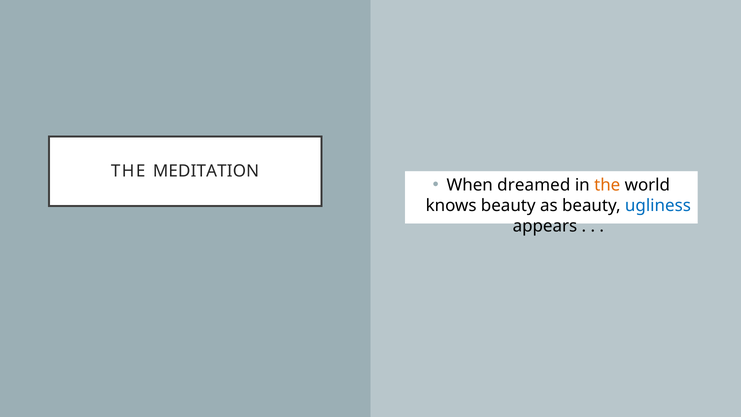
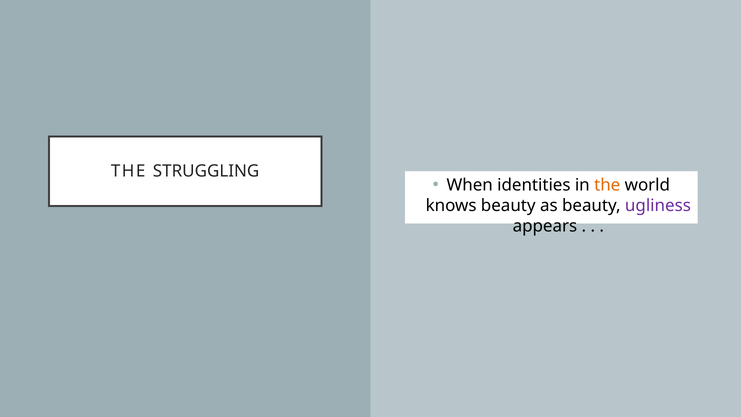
MEDITATION: MEDITATION -> STRUGGLING
dreamed: dreamed -> identities
ugliness colour: blue -> purple
